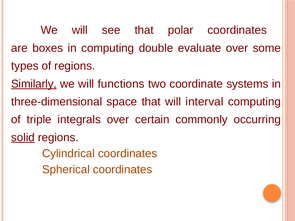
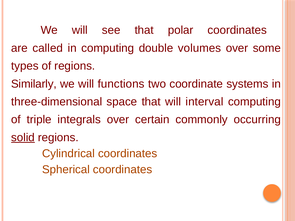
boxes: boxes -> called
evaluate: evaluate -> volumes
Similarly underline: present -> none
